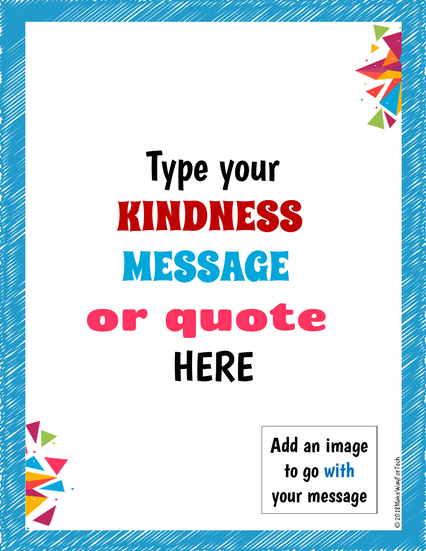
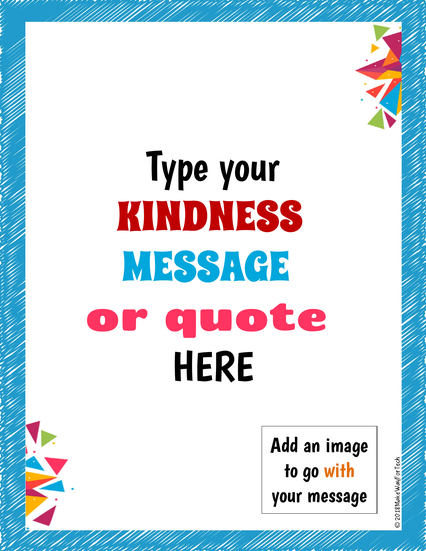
with colour: blue -> orange
